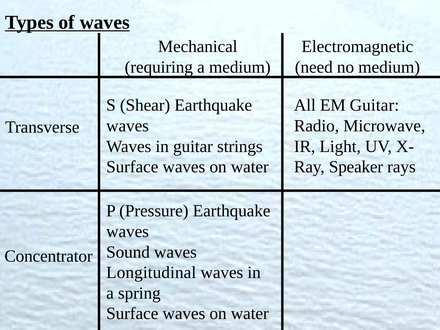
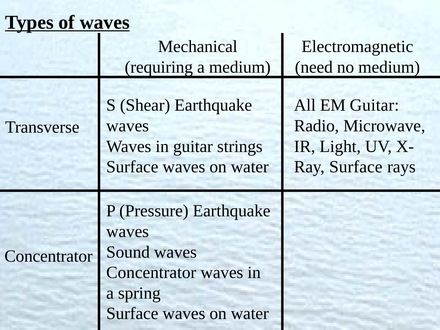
Speaker at (356, 167): Speaker -> Surface
Longitudinal at (151, 273): Longitudinal -> Concentrator
